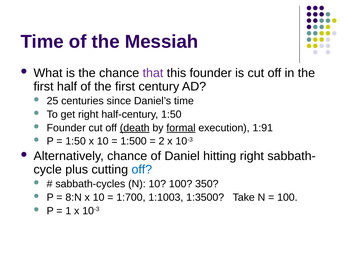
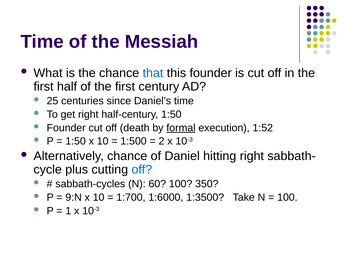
that colour: purple -> blue
death underline: present -> none
1:91: 1:91 -> 1:52
N 10: 10 -> 60
8:N: 8:N -> 9:N
1:1003: 1:1003 -> 1:6000
